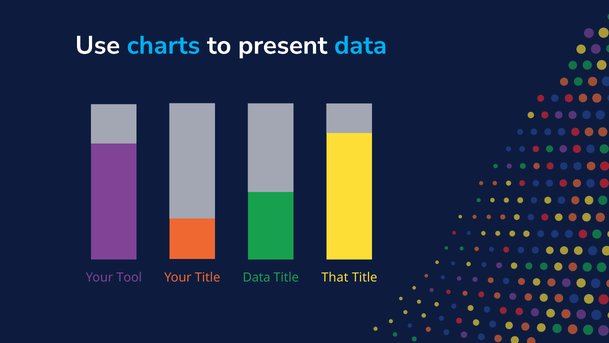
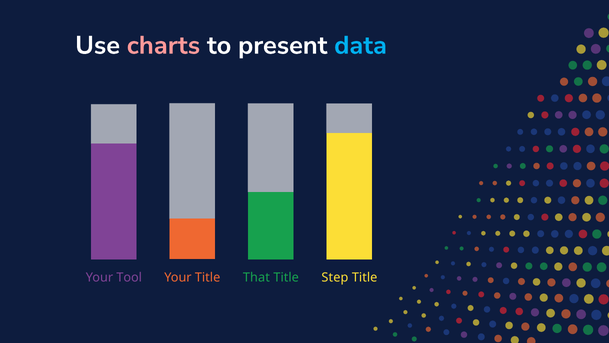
charts colour: light blue -> pink
Title Data: Data -> That
That: That -> Step
